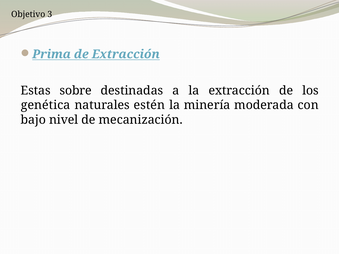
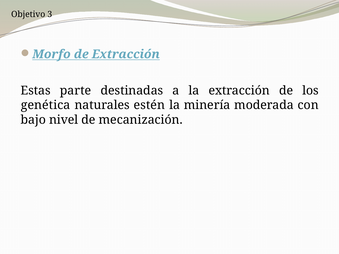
Prima: Prima -> Morfo
sobre: sobre -> parte
